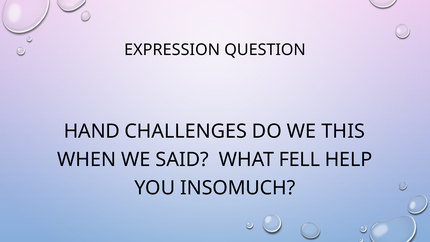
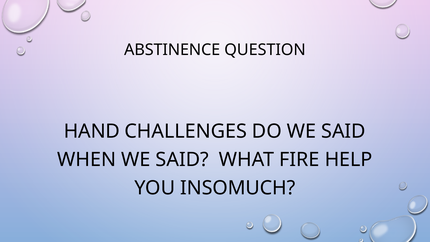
EXPRESSION: EXPRESSION -> ABSTINENCE
DO WE THIS: THIS -> SAID
FELL: FELL -> FIRE
